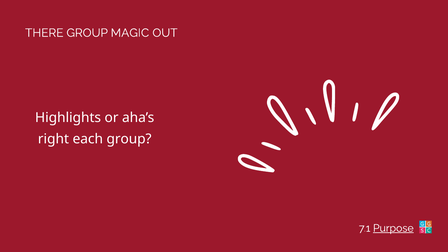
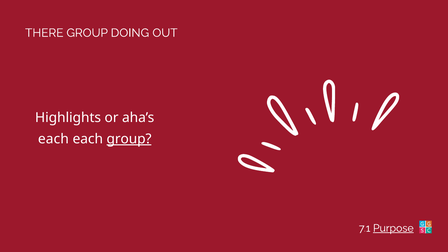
MAGIC: MAGIC -> DOING
right at (53, 139): right -> each
group at (129, 139) underline: none -> present
